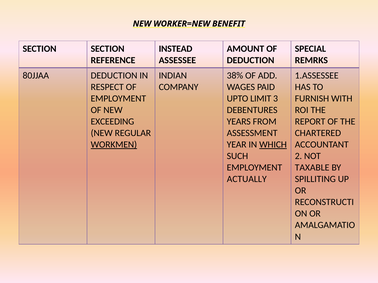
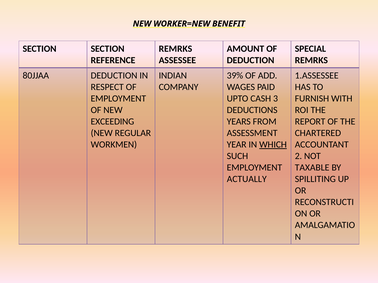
INSTEAD at (176, 49): INSTEAD -> REMRKS
38%: 38% -> 39%
LIMIT: LIMIT -> CASH
DEBENTURES: DEBENTURES -> DEDUCTIONS
WORKMEN underline: present -> none
